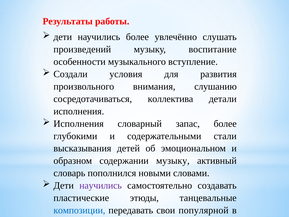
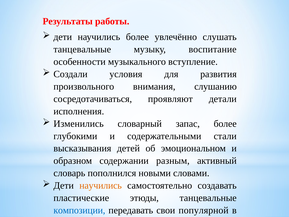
произведений at (82, 49): произведений -> танцевальные
коллектива: коллектива -> проявляют
Исполнения at (79, 124): Исполнения -> Изменились
содержании музыку: музыку -> разным
научились at (101, 185) colour: purple -> orange
